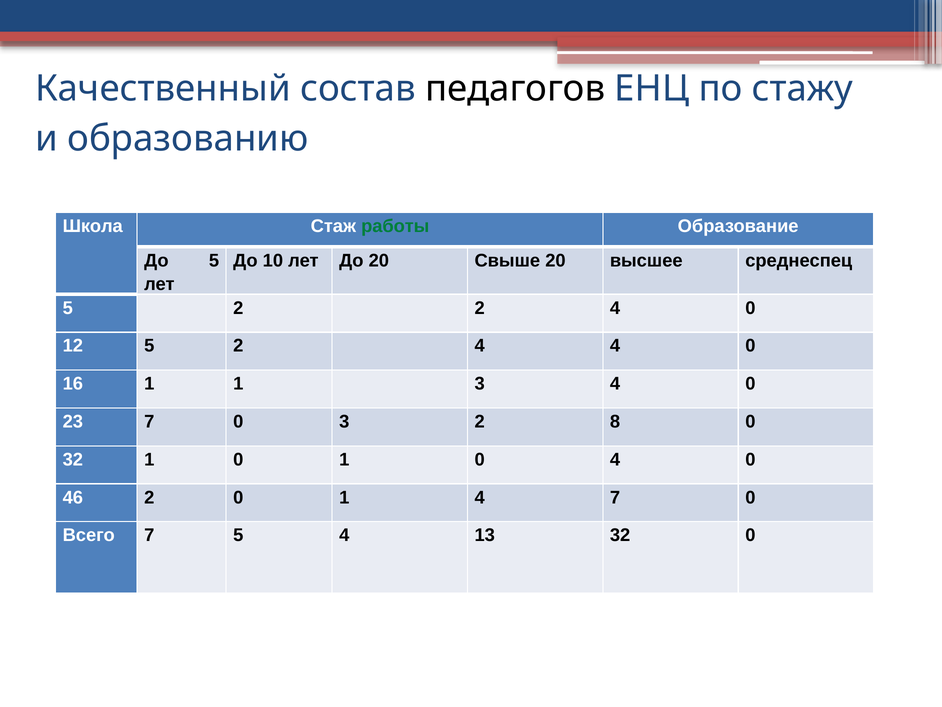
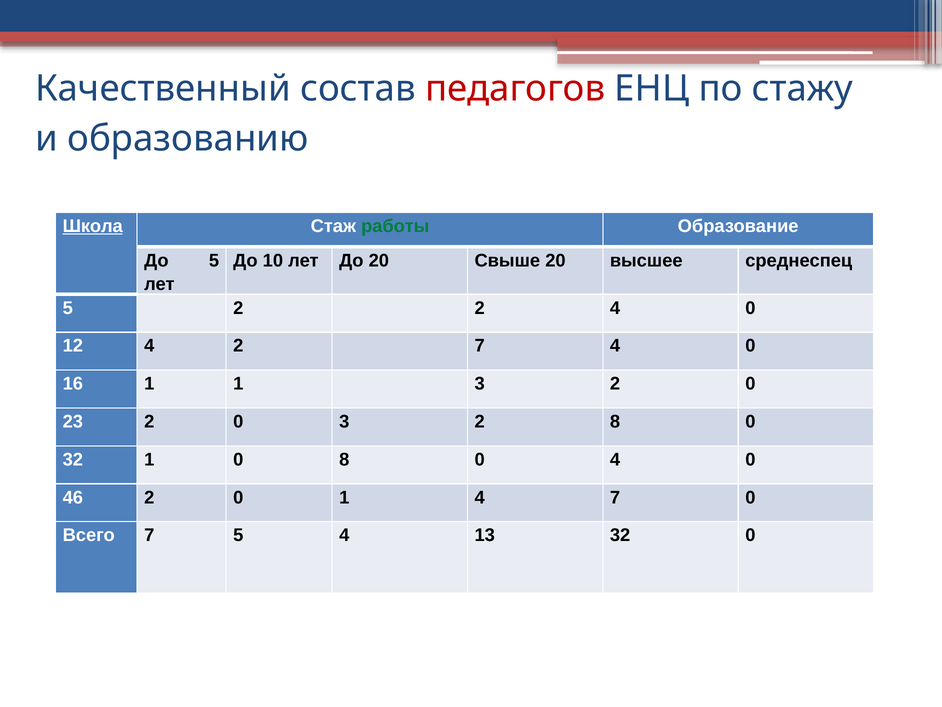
педагогов colour: black -> red
Школа underline: none -> present
12 5: 5 -> 4
4 at (480, 346): 4 -> 7
1 3 4: 4 -> 2
23 7: 7 -> 2
1 0 1: 1 -> 8
